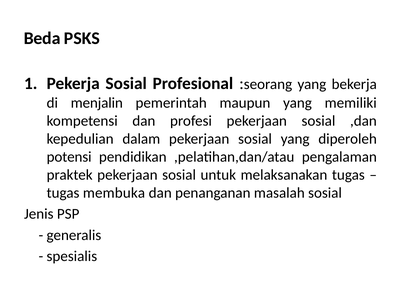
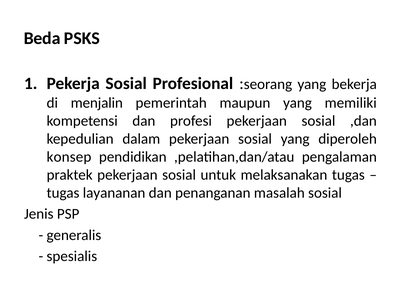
potensi: potensi -> konsep
membuka: membuka -> layananan
